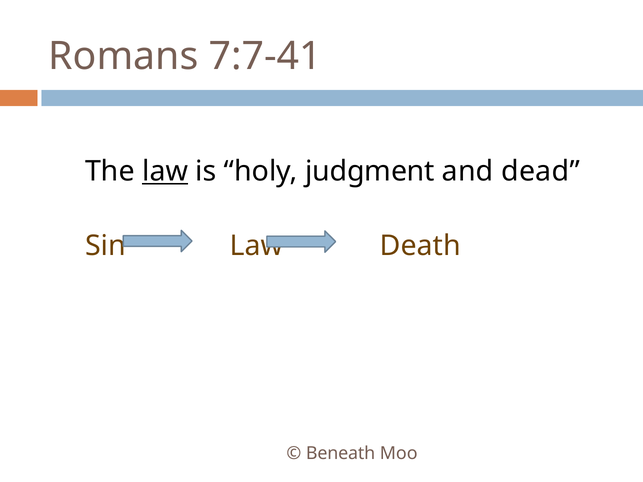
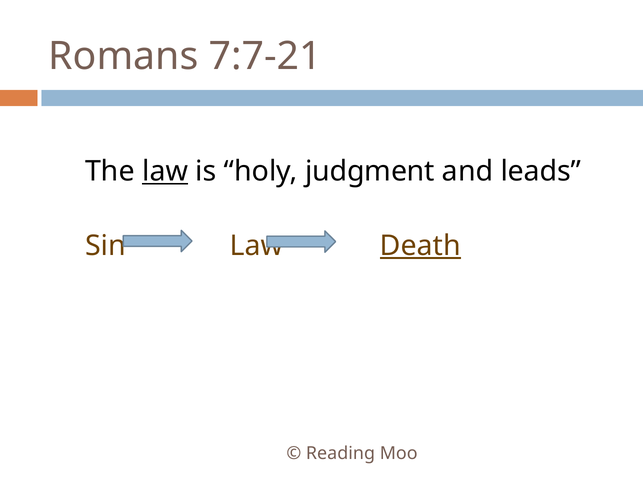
7:7-41: 7:7-41 -> 7:7-21
dead: dead -> leads
Death underline: none -> present
Beneath: Beneath -> Reading
